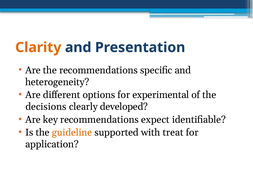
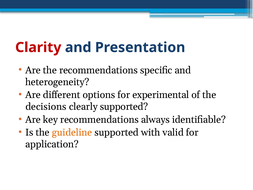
Clarity colour: orange -> red
clearly developed: developed -> supported
expect: expect -> always
treat: treat -> valid
